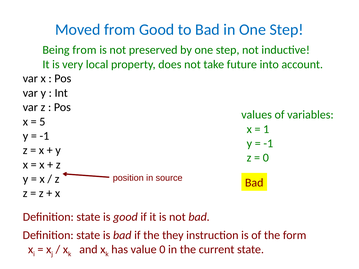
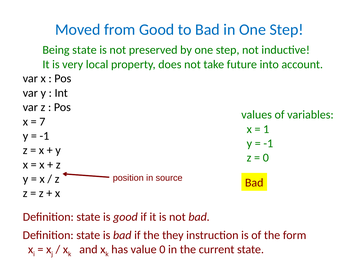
Being from: from -> state
5: 5 -> 7
